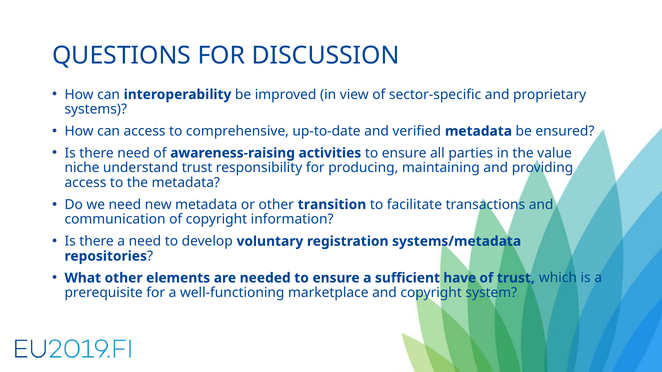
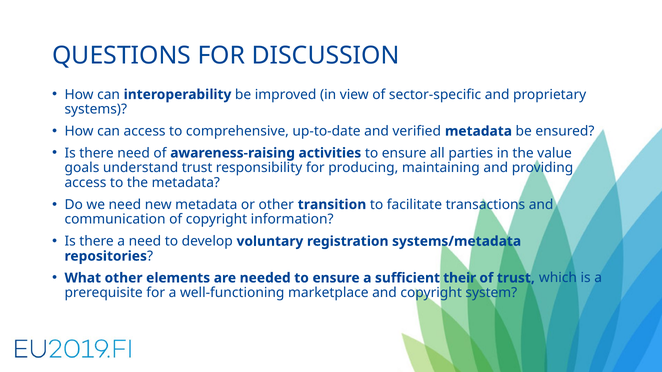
niche: niche -> goals
have: have -> their
